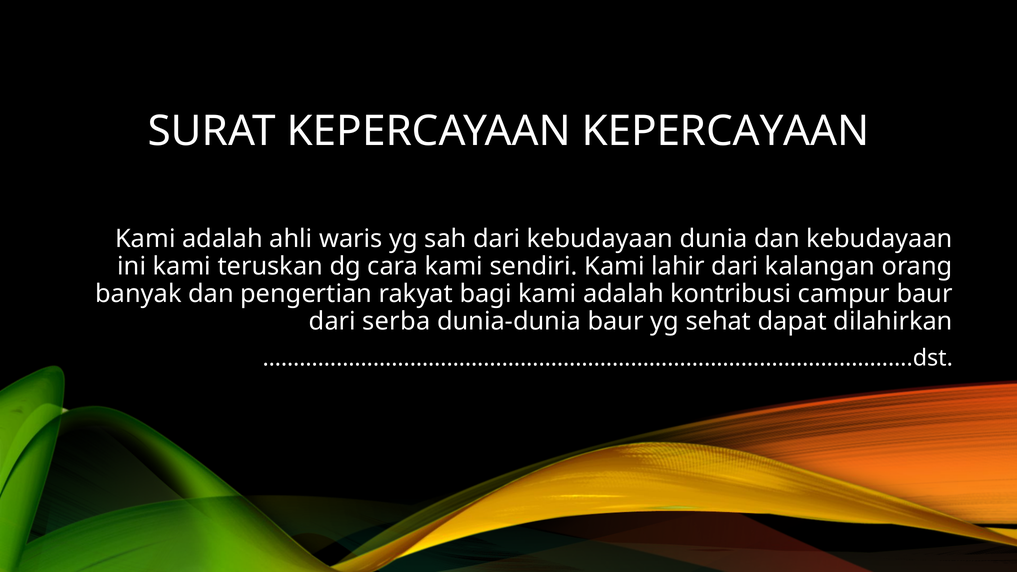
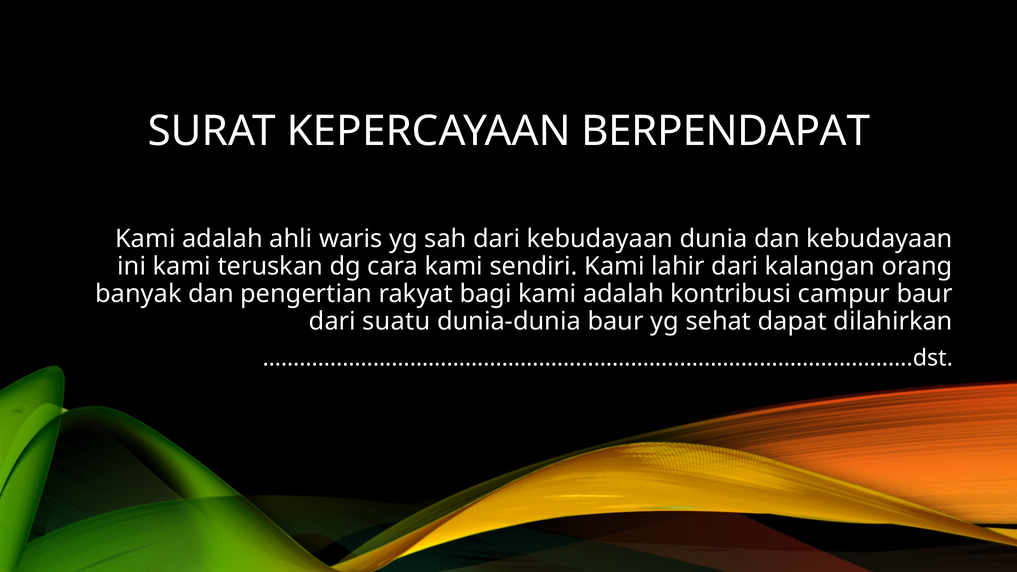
KEPERCAYAAN KEPERCAYAAN: KEPERCAYAAN -> BERPENDAPAT
serba: serba -> suatu
